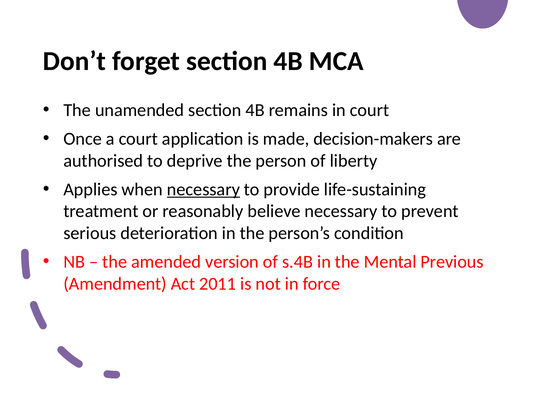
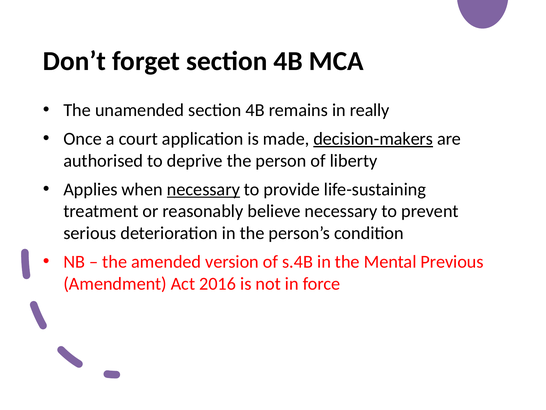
in court: court -> really
decision-makers underline: none -> present
2011: 2011 -> 2016
